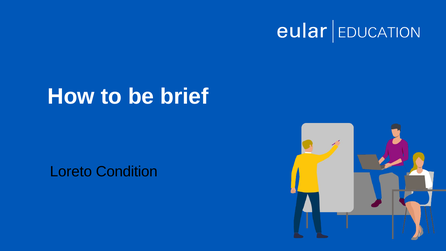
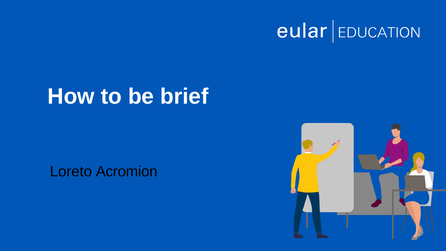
Condition: Condition -> Acromion
